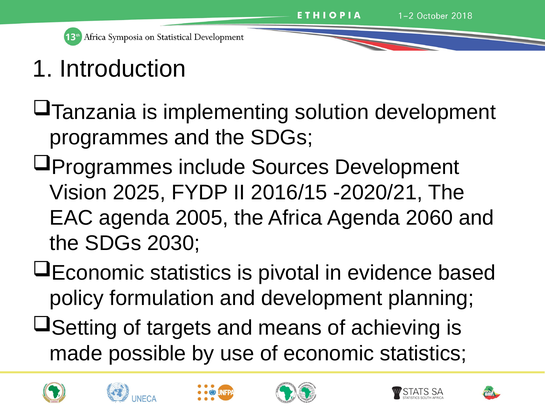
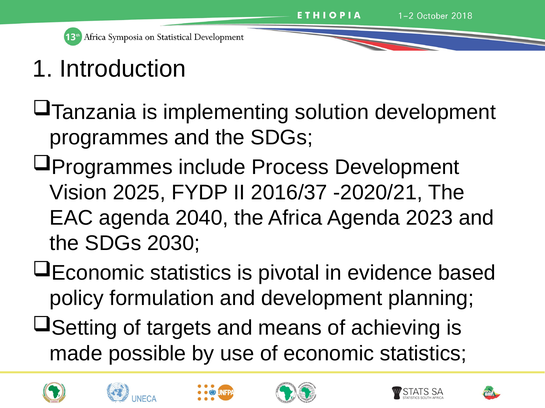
Sources: Sources -> Process
2016/15: 2016/15 -> 2016/37
2005: 2005 -> 2040
2060: 2060 -> 2023
